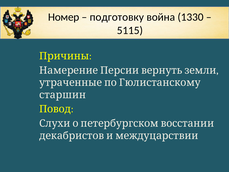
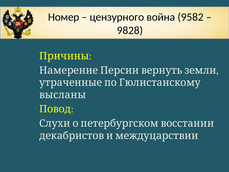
подготовку: подготовку -> цензурного
1330: 1330 -> 9582
5115: 5115 -> 9828
старшин: старшин -> высланы
